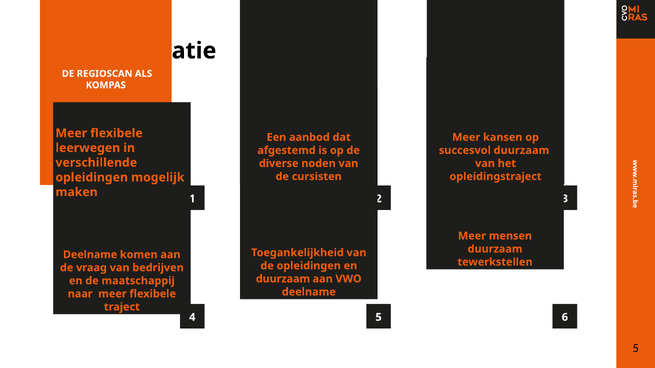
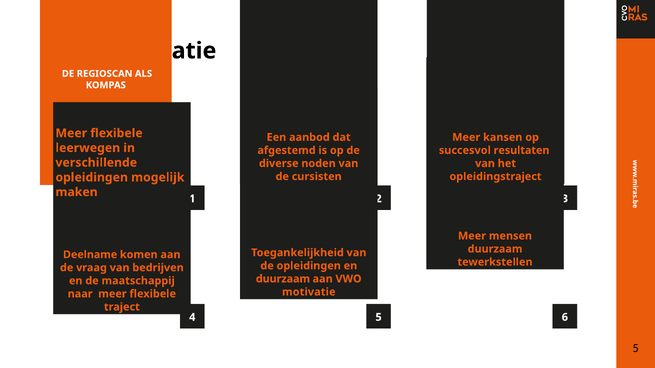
succesvol duurzaam: duurzaam -> resultaten
deelname at (309, 292): deelname -> motivatie
